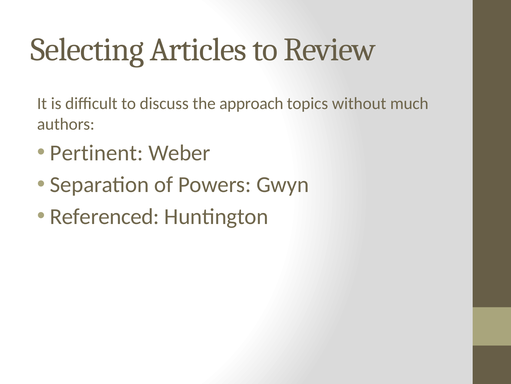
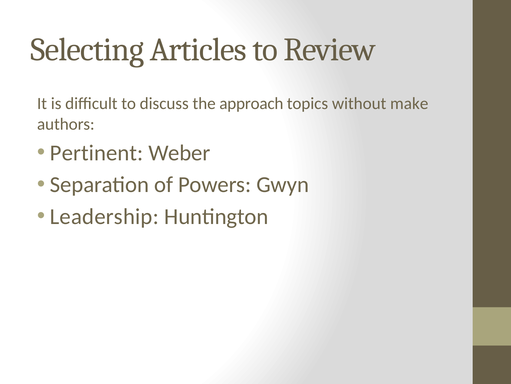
much: much -> make
Referenced: Referenced -> Leadership
